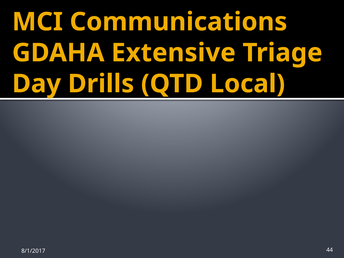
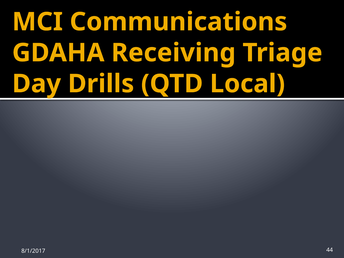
Extensive: Extensive -> Receiving
